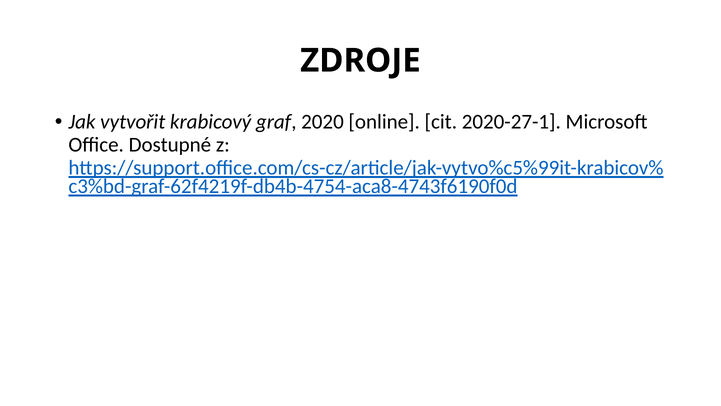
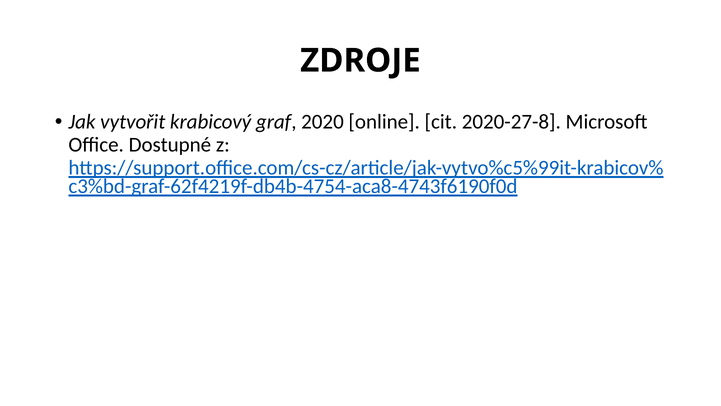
2020-27-1: 2020-27-1 -> 2020-27-8
